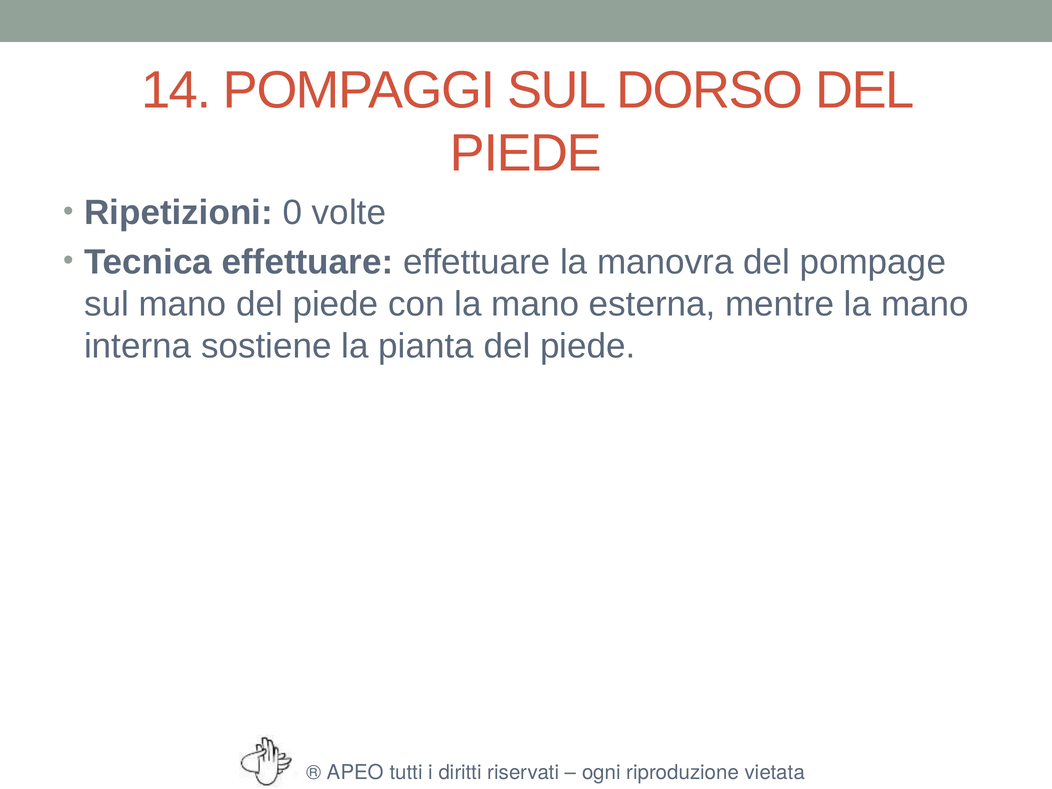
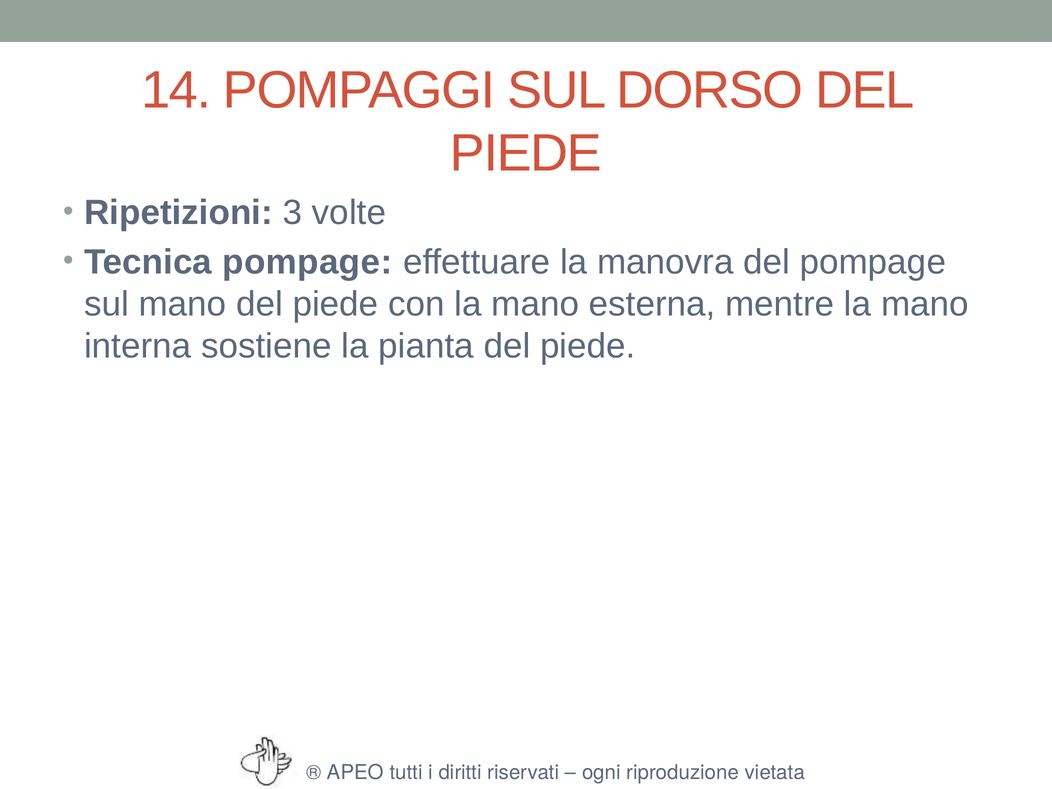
0: 0 -> 3
Tecnica effettuare: effettuare -> pompage
